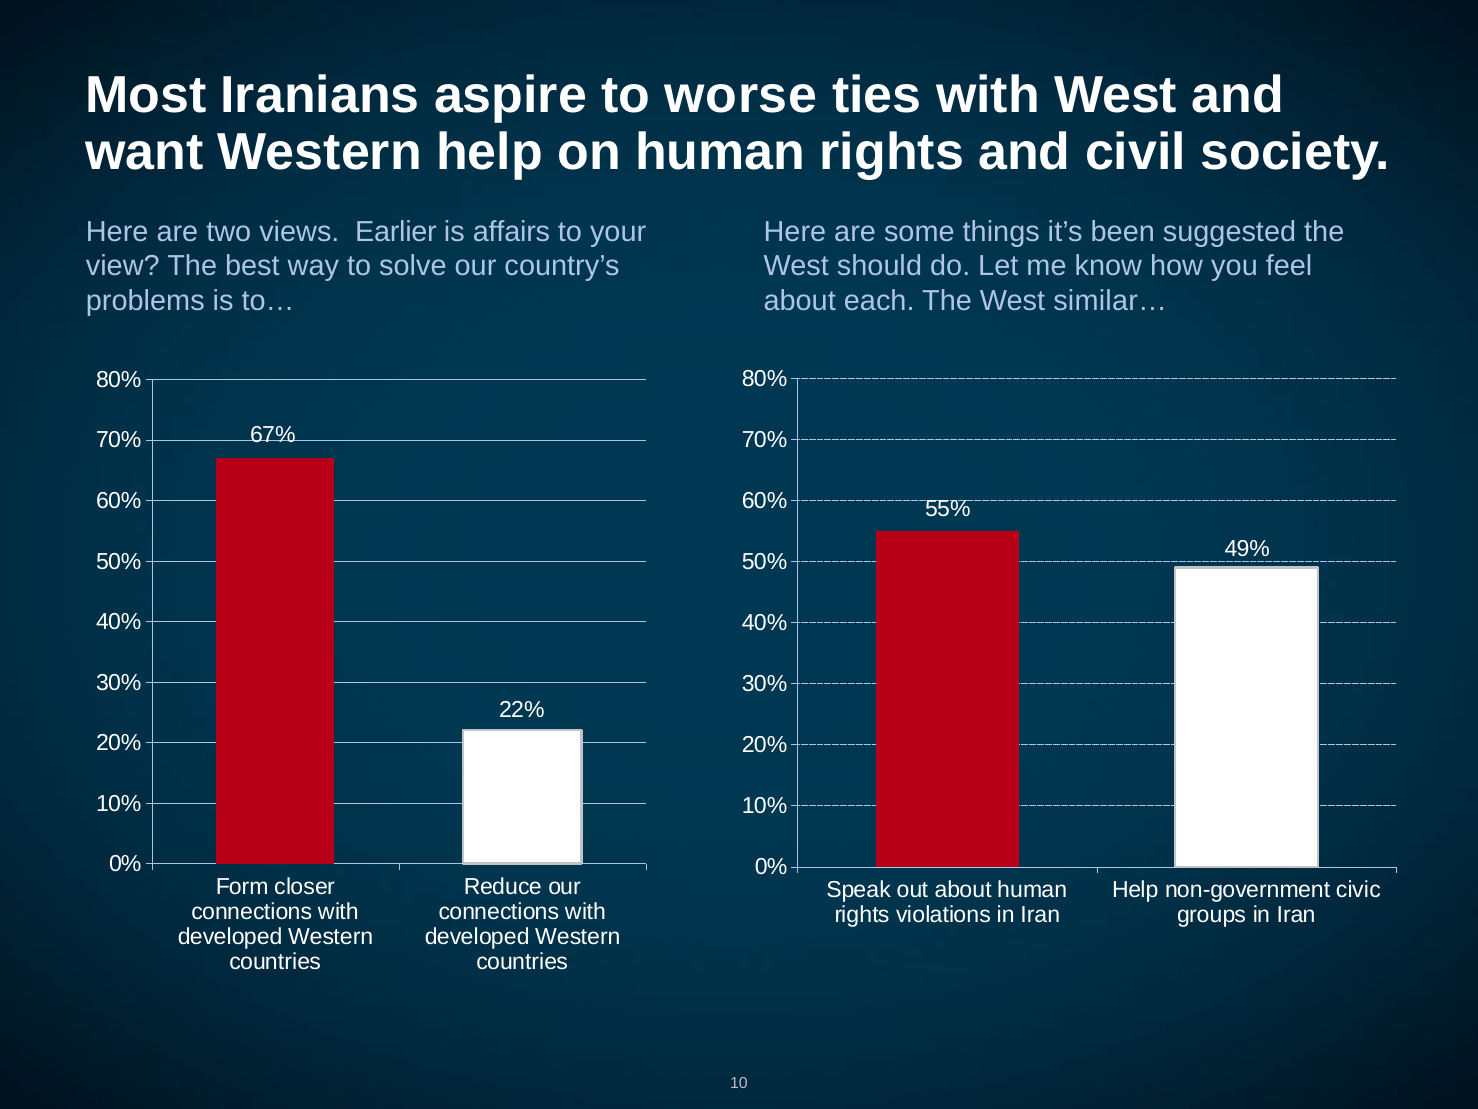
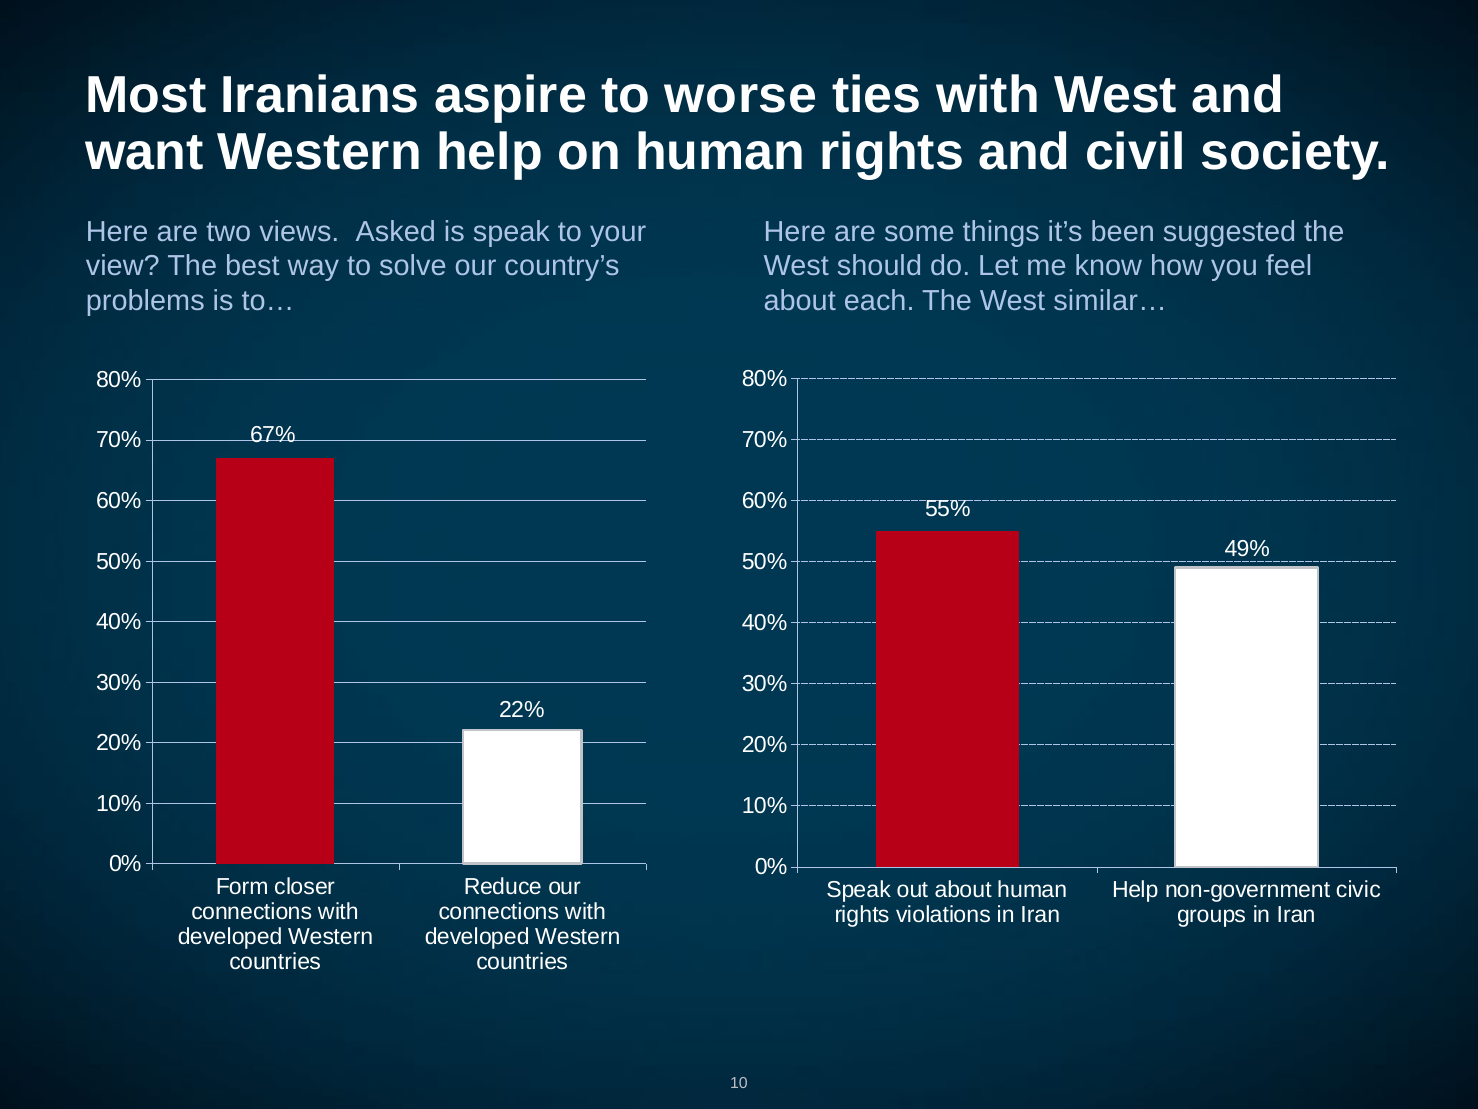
Earlier: Earlier -> Asked
is affairs: affairs -> speak
